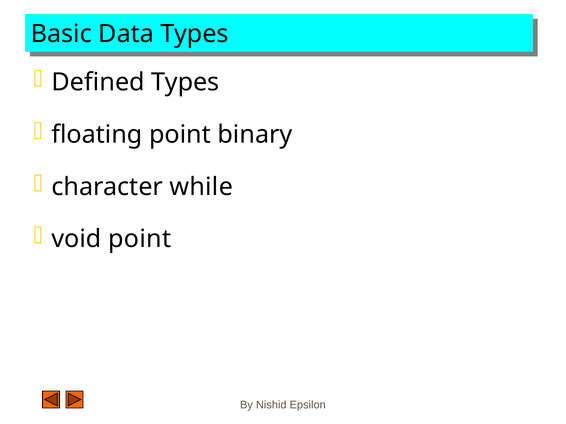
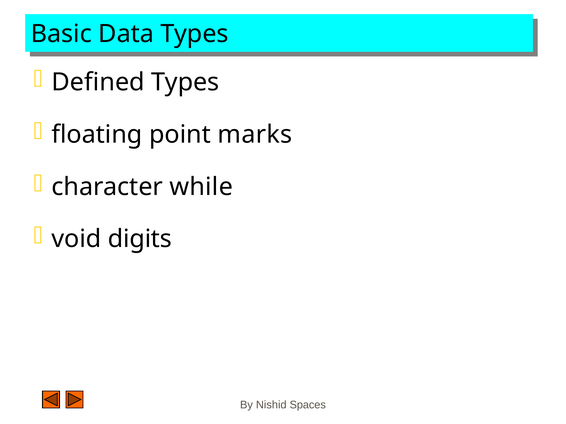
binary: binary -> marks
void point: point -> digits
Epsilon: Epsilon -> Spaces
